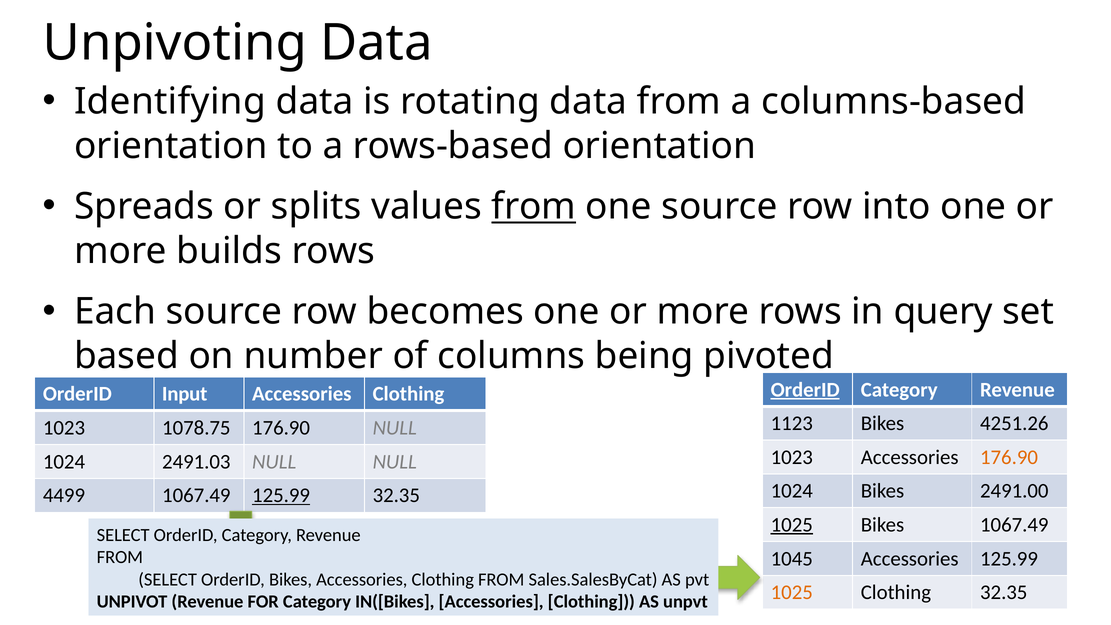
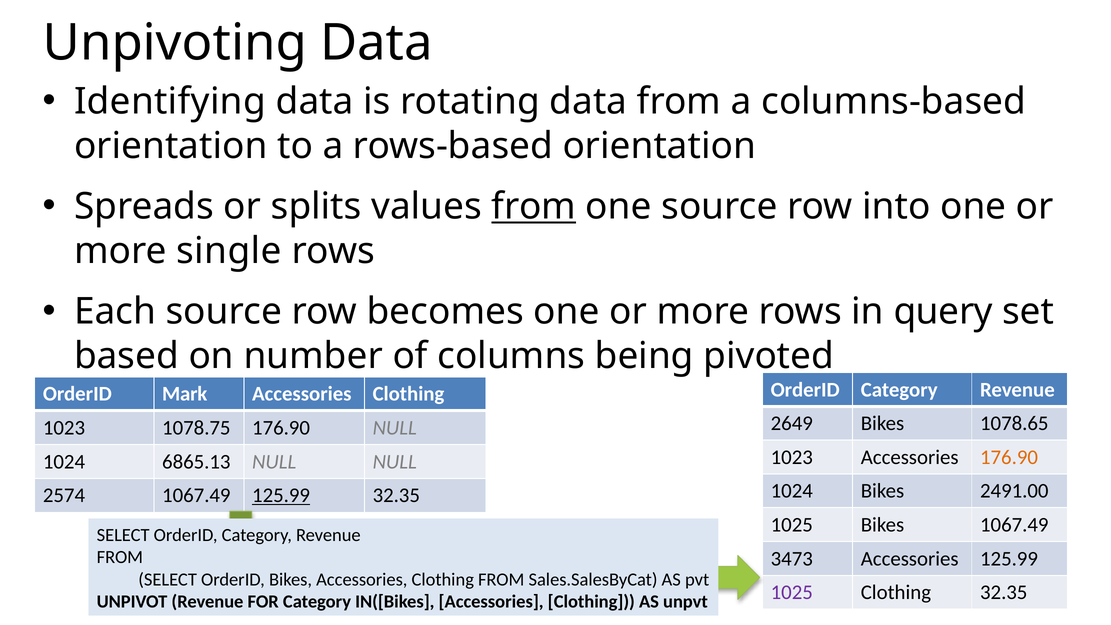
builds: builds -> single
OrderID at (805, 390) underline: present -> none
Input: Input -> Mark
1123: 1123 -> 2649
4251.26: 4251.26 -> 1078.65
2491.03: 2491.03 -> 6865.13
4499: 4499 -> 2574
1025 at (792, 525) underline: present -> none
1045: 1045 -> 3473
1025 at (792, 592) colour: orange -> purple
